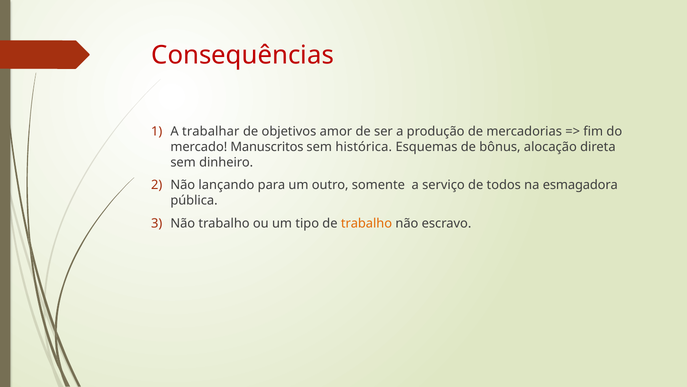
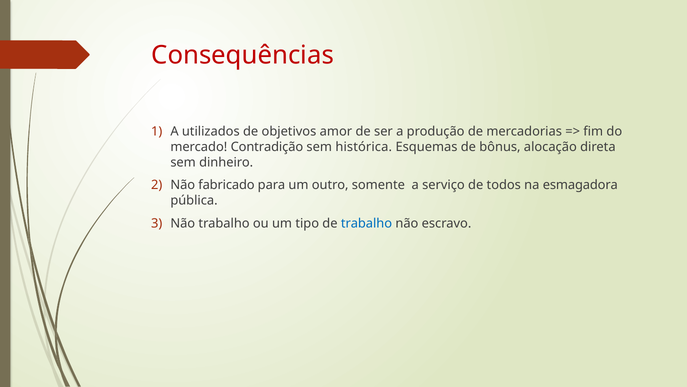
trabalhar: trabalhar -> utilizados
Manuscritos: Manuscritos -> Contradição
lançando: lançando -> fabricado
trabalho at (366, 223) colour: orange -> blue
